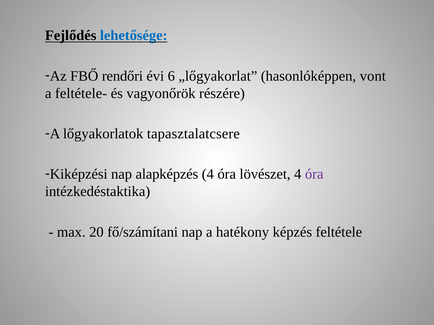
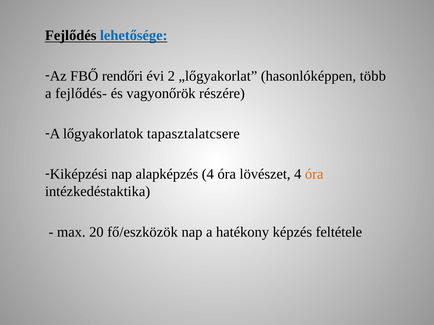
6: 6 -> 2
vont: vont -> több
feltétele-: feltétele- -> fejlődés-
óra at (314, 174) colour: purple -> orange
fő/számítani: fő/számítani -> fő/eszközök
